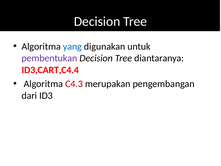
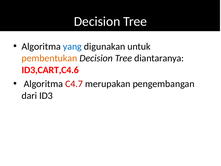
pembentukan colour: purple -> orange
ID3,CART,C4.4: ID3,CART,C4.4 -> ID3,CART,C4.6
C4.3: C4.3 -> C4.7
